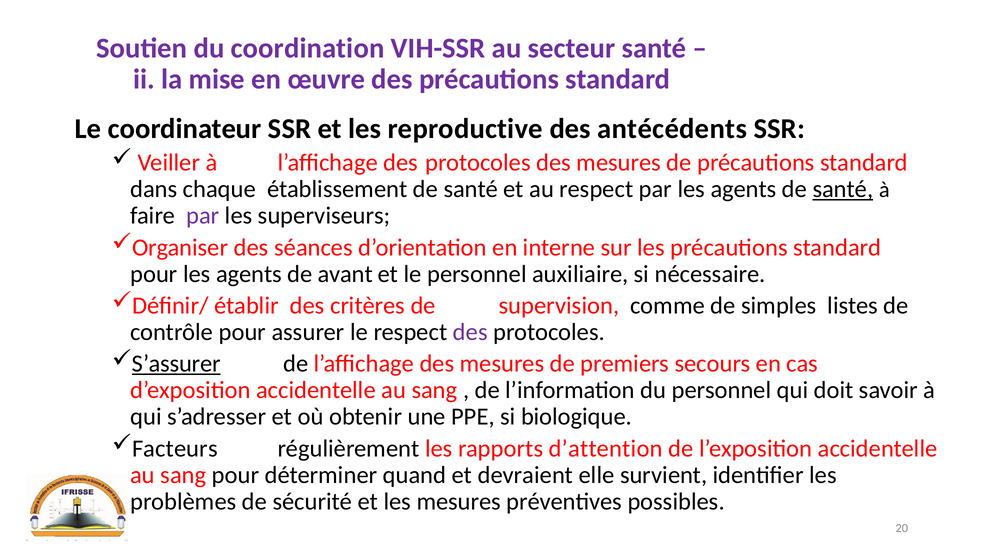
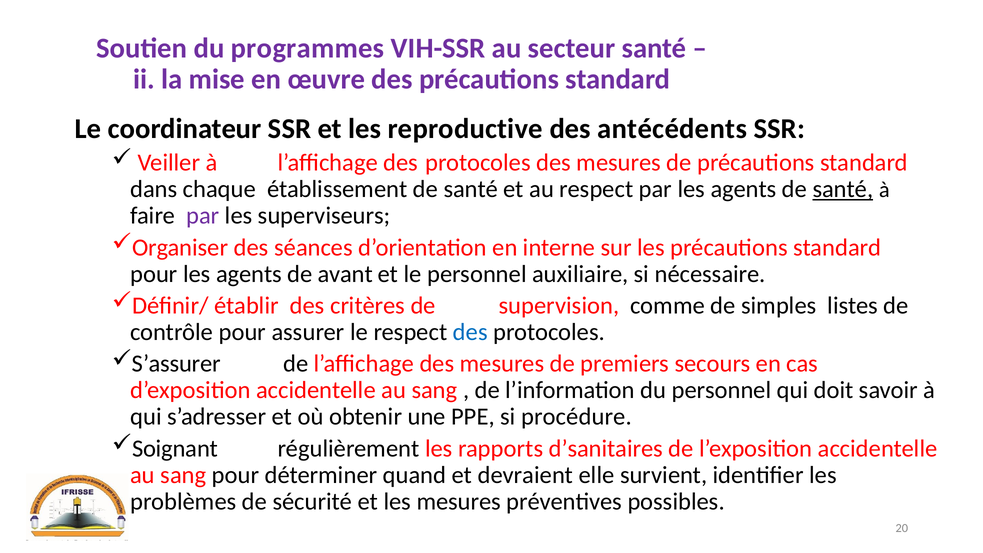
coordination: coordination -> programmes
des at (470, 332) colour: purple -> blue
S’assurer underline: present -> none
biologique: biologique -> procédure
Facteurs: Facteurs -> Soignant
d’attention: d’attention -> d’sanitaires
